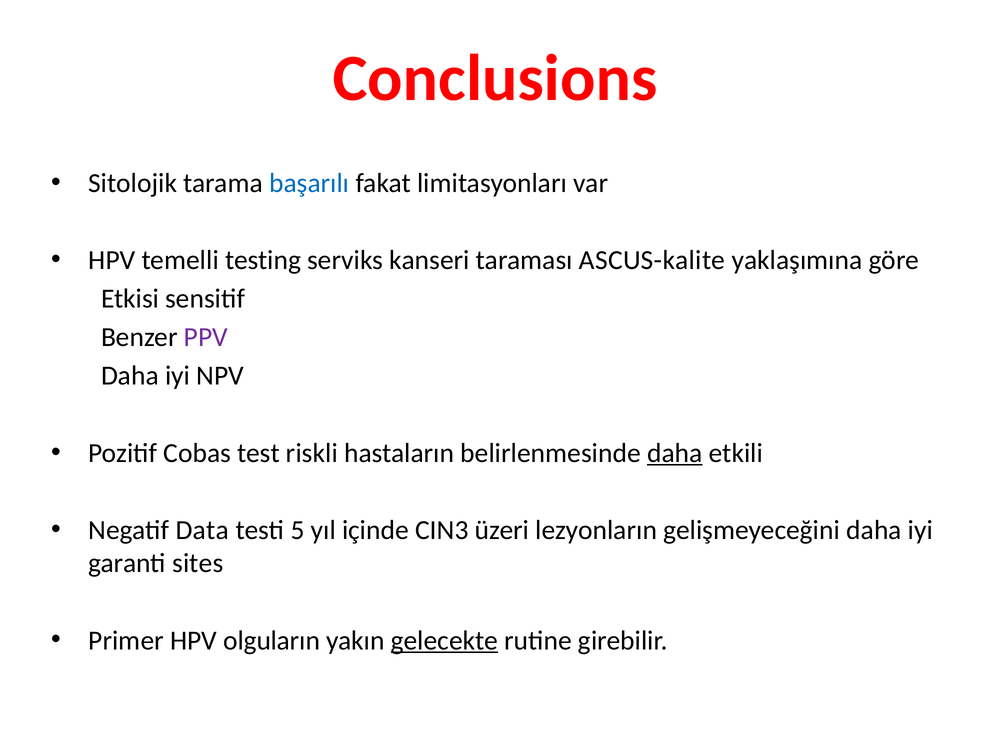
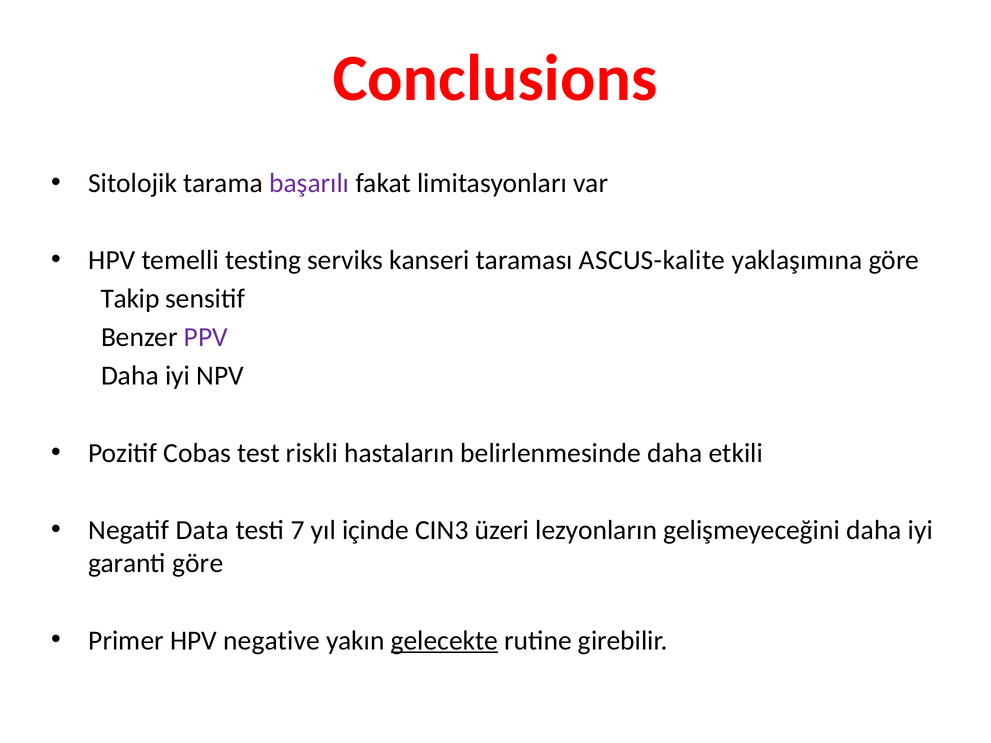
başarılı colour: blue -> purple
Etkisi: Etkisi -> Takip
daha at (675, 453) underline: present -> none
5: 5 -> 7
garanti sites: sites -> göre
olguların: olguların -> negative
